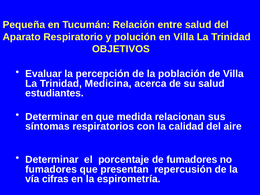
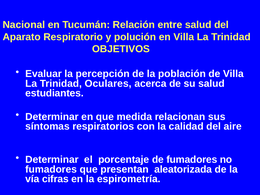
Pequeña: Pequeña -> Nacional
Medicina: Medicina -> Oculares
repercusión: repercusión -> aleatorizada
